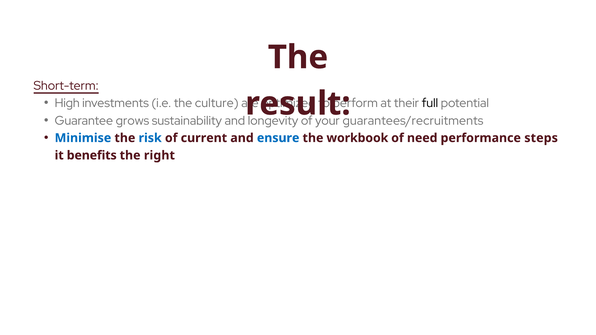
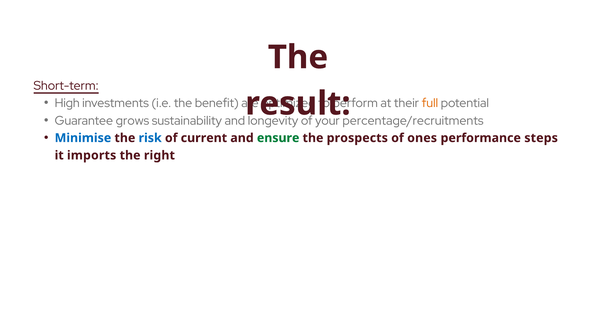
culture: culture -> benefit
full colour: black -> orange
guarantees/recruitments: guarantees/recruitments -> percentage/recruitments
ensure colour: blue -> green
workbook: workbook -> prospects
need: need -> ones
benefits: benefits -> imports
